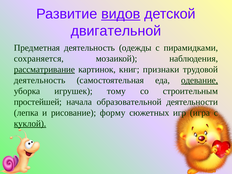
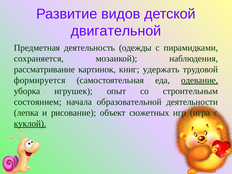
видов underline: present -> none
рассматривание underline: present -> none
признаки: признаки -> удержать
деятельность at (40, 80): деятельность -> формируется
тому: тому -> опыт
простейшей: простейшей -> состоянием
форму: форму -> объект
